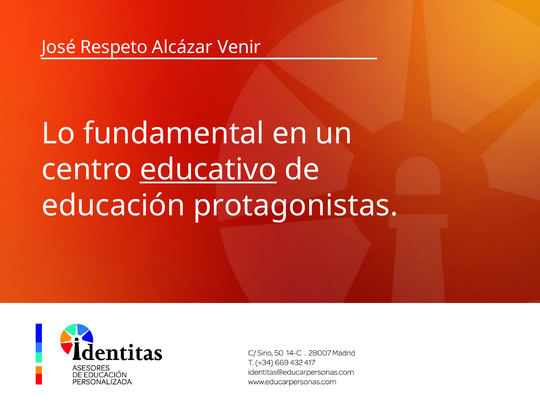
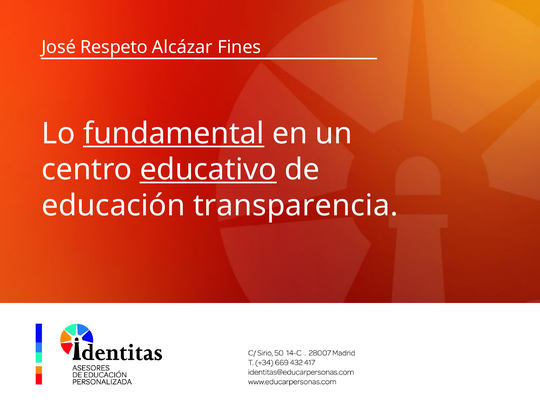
Venir: Venir -> Fines
fundamental underline: none -> present
protagonistas: protagonistas -> transparencia
